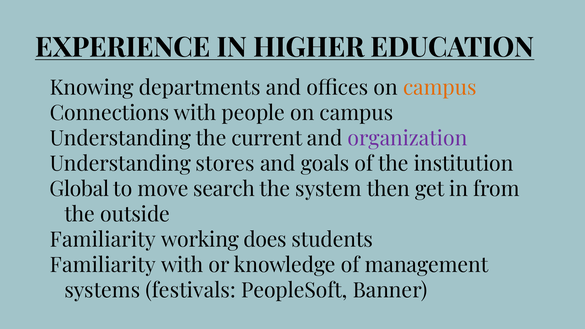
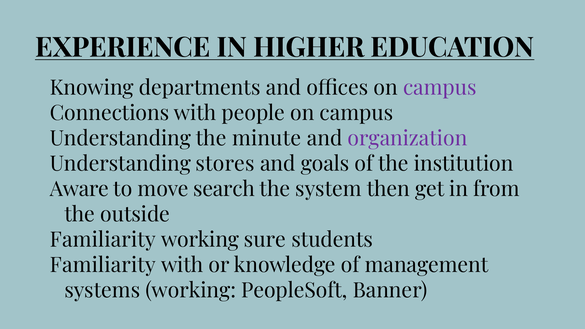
campus at (440, 88) colour: orange -> purple
current: current -> minute
Global: Global -> Aware
does: does -> sure
systems festivals: festivals -> working
